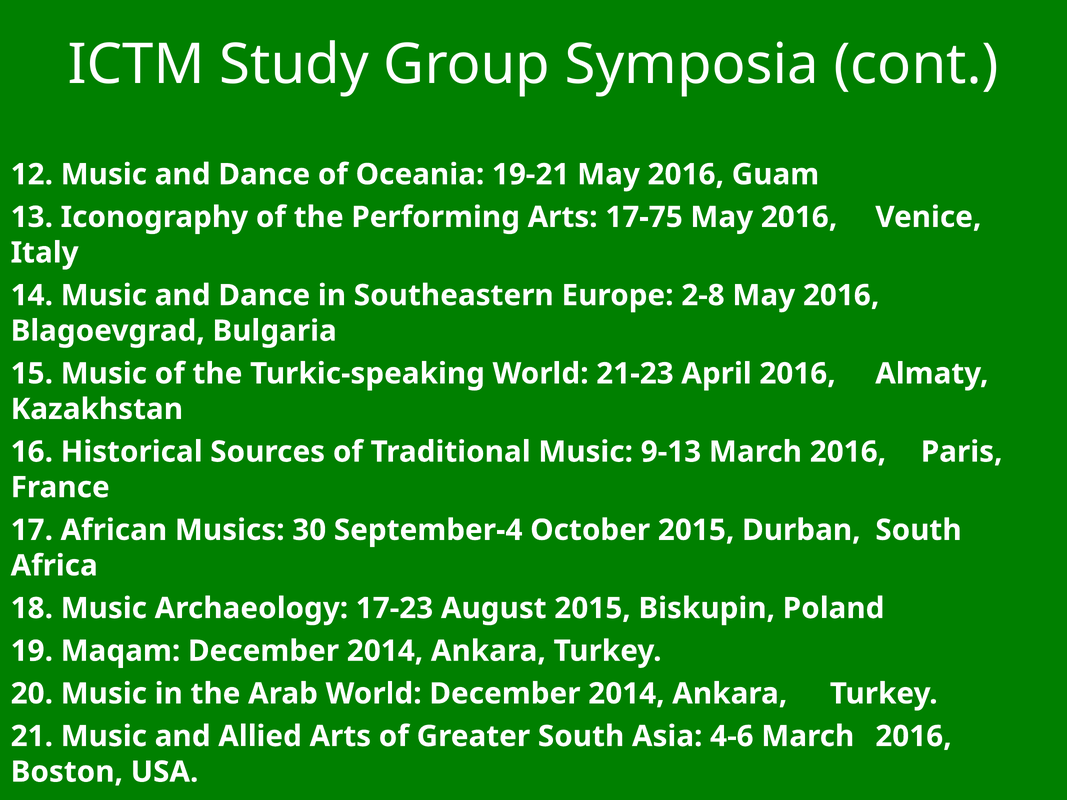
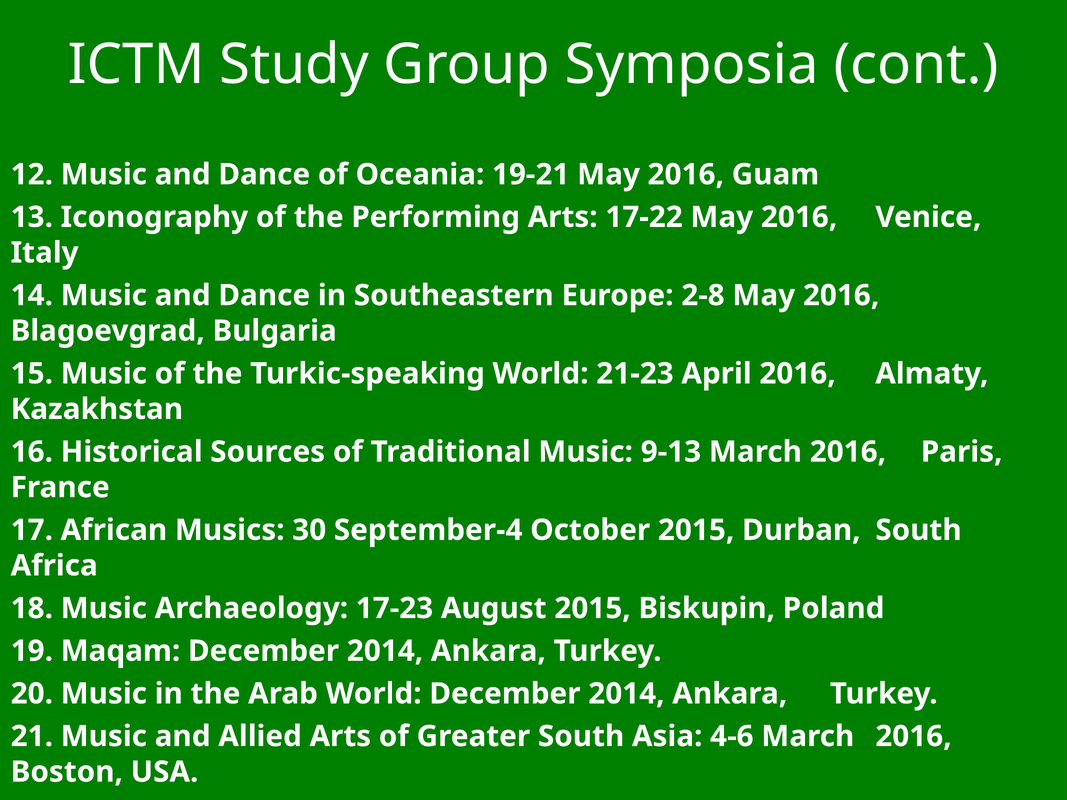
17-75: 17-75 -> 17-22
